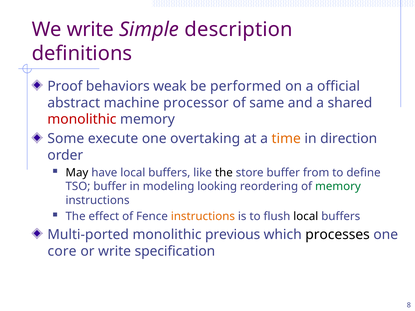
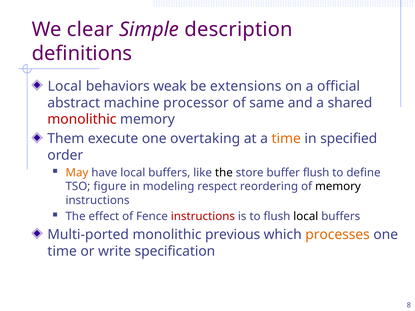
We write: write -> clear
Proof at (65, 86): Proof -> Local
performed: performed -> extensions
Some: Some -> Them
direction: direction -> specified
May colour: black -> orange
buffer from: from -> flush
TSO buffer: buffer -> figure
looking: looking -> respect
memory at (338, 187) colour: green -> black
instructions at (203, 217) colour: orange -> red
processes colour: black -> orange
core at (62, 251): core -> time
